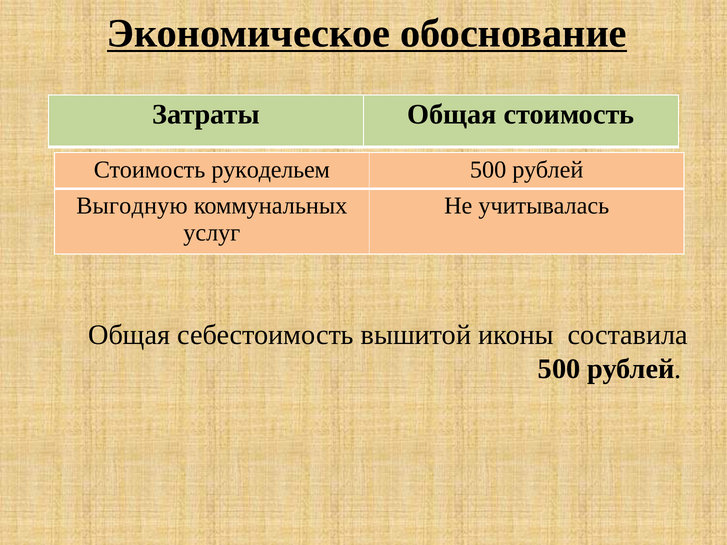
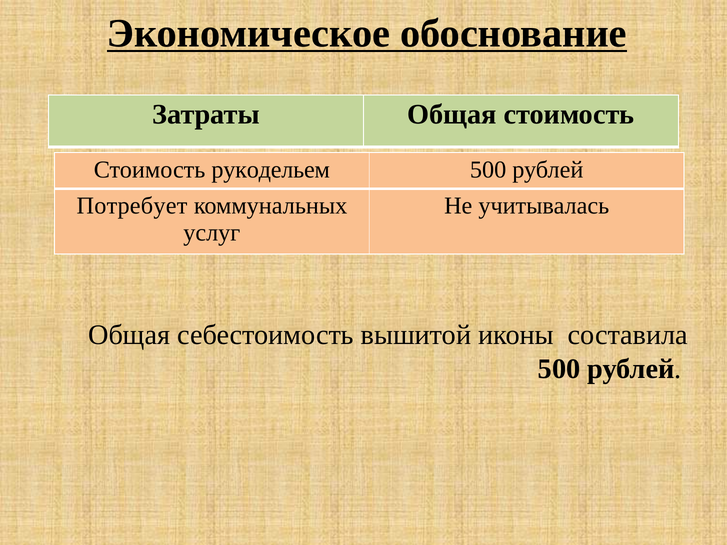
Выгодную: Выгодную -> Потребует
